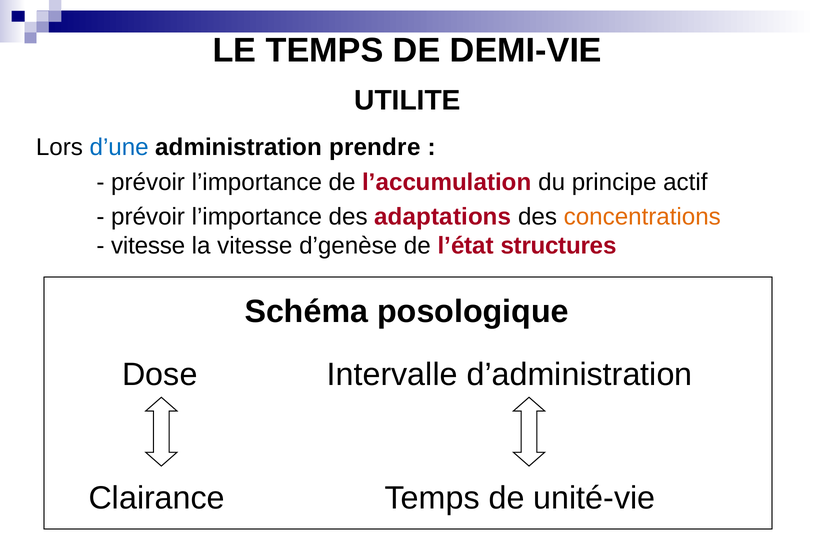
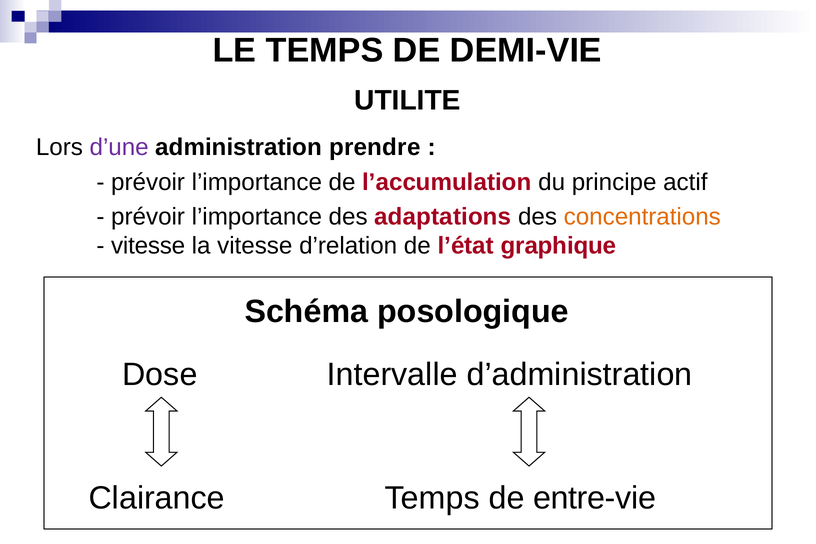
d’une colour: blue -> purple
d’genèse: d’genèse -> d’relation
structures: structures -> graphique
unité-vie: unité-vie -> entre-vie
